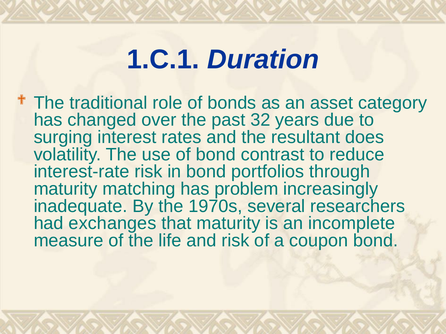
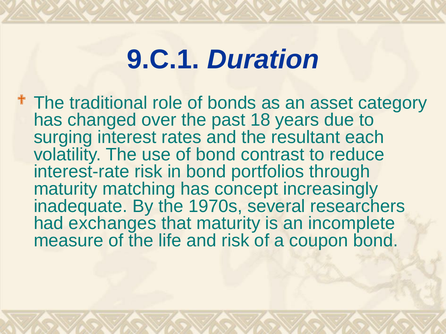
1.C.1: 1.C.1 -> 9.C.1
32: 32 -> 18
does: does -> each
problem: problem -> concept
